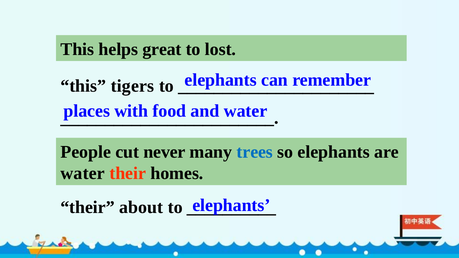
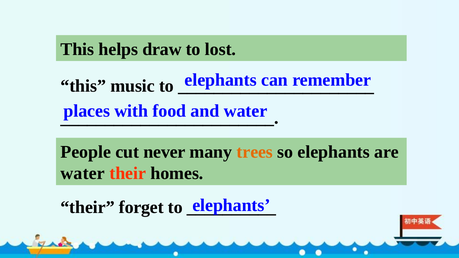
great: great -> draw
tigers: tigers -> music
trees colour: blue -> orange
about: about -> forget
